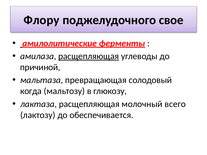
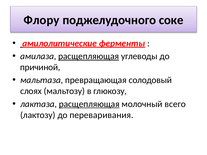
свое: свое -> соке
когда: когда -> слоях
расщепляющая at (89, 104) underline: none -> present
обеспечивается: обеспечивается -> переваривания
